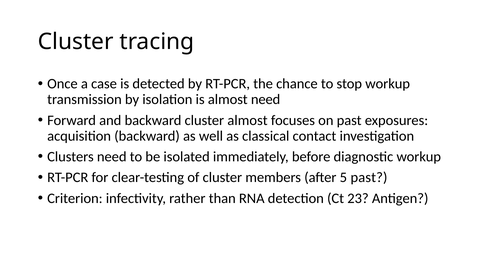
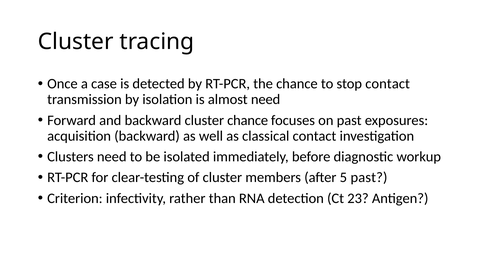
stop workup: workup -> contact
cluster almost: almost -> chance
